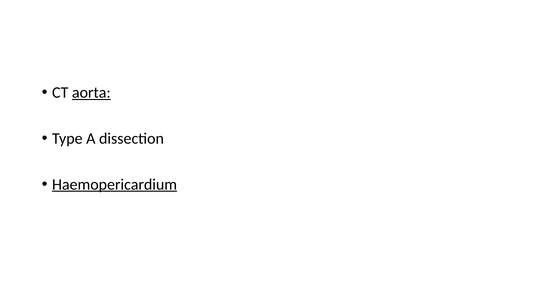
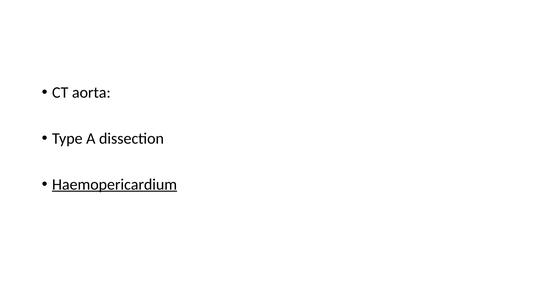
aorta underline: present -> none
